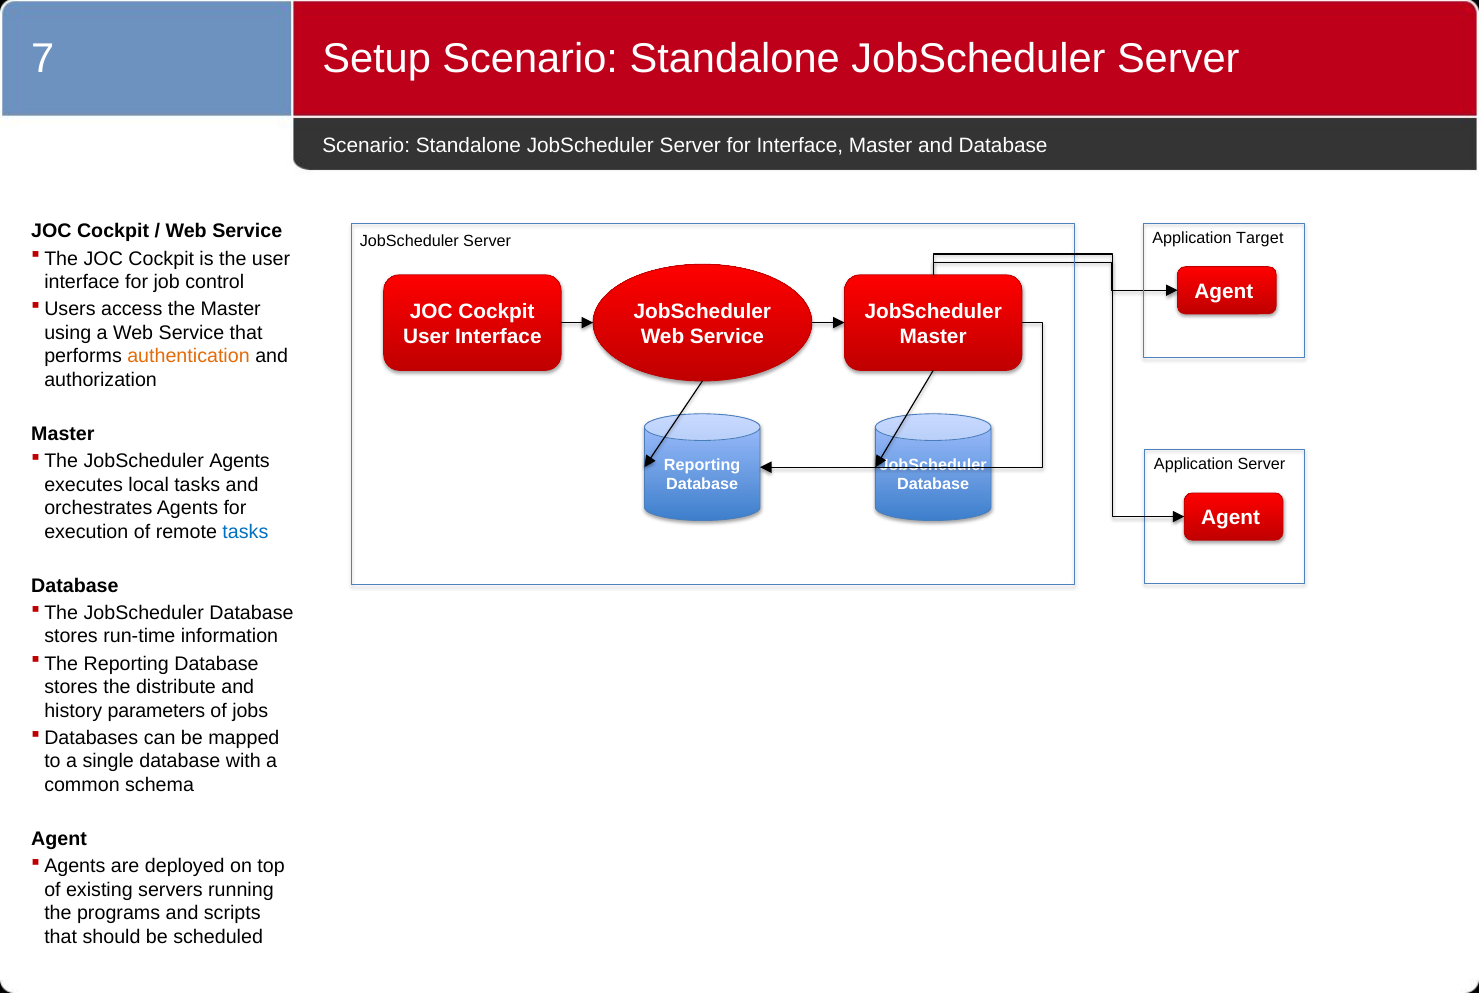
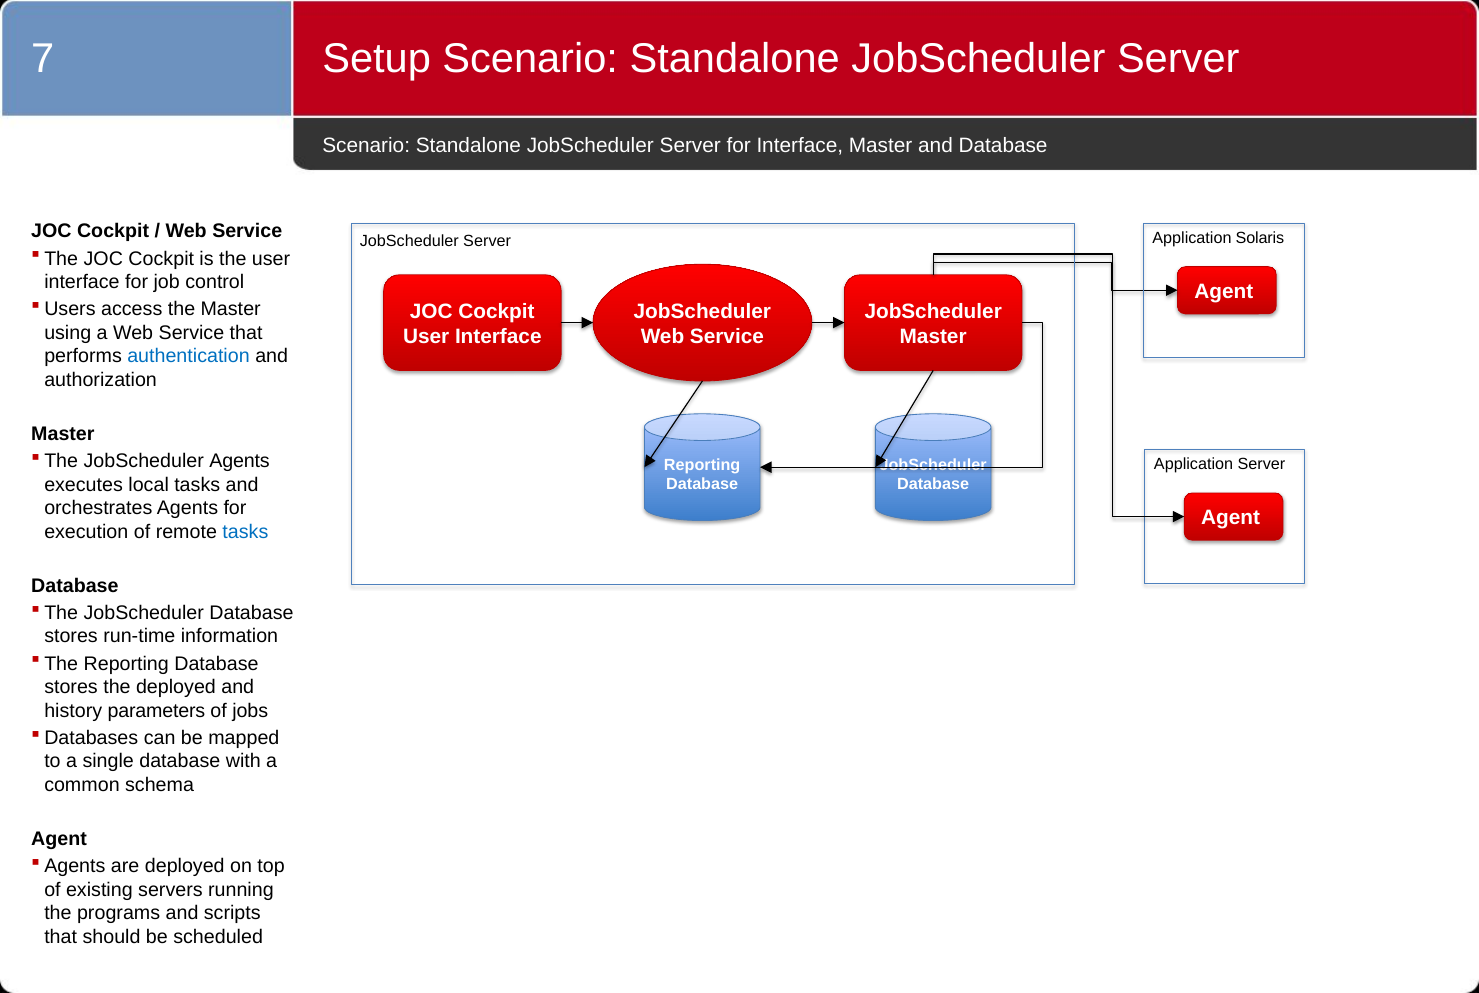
Target: Target -> Solaris
authentication colour: orange -> blue
the distribute: distribute -> deployed
